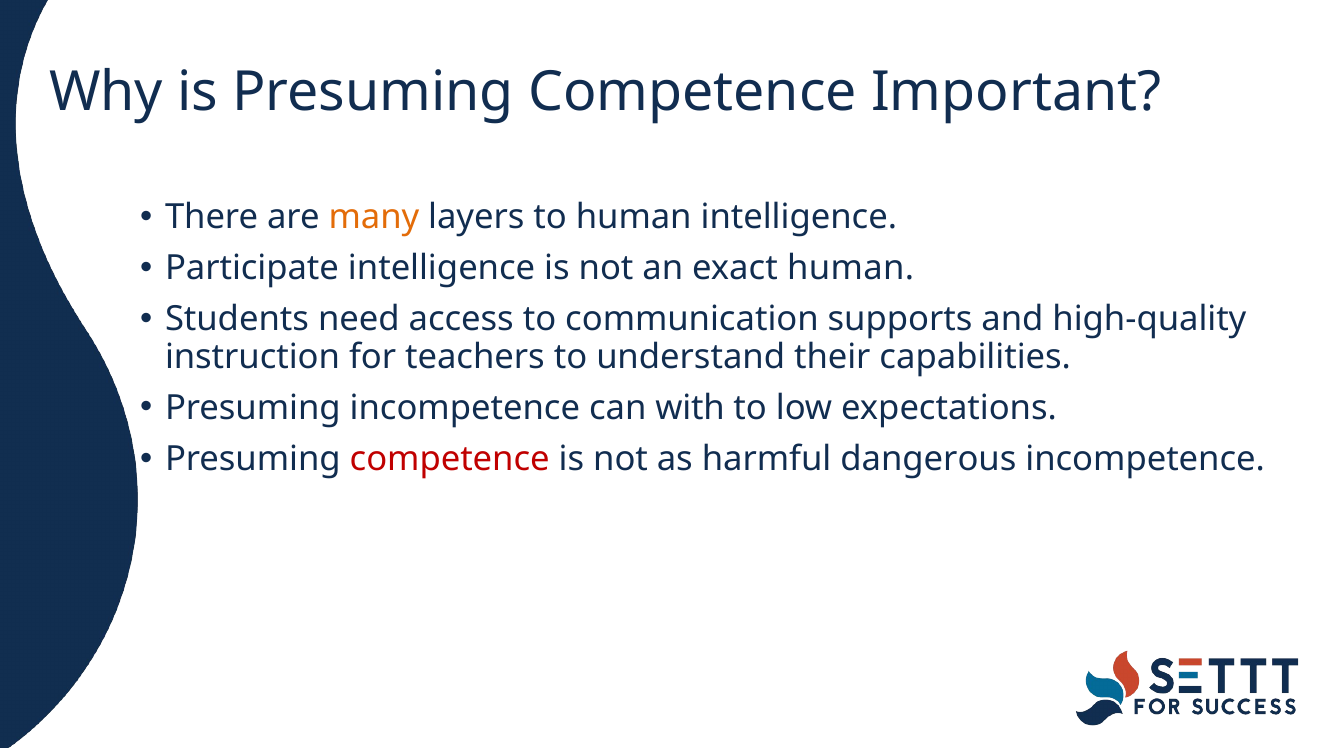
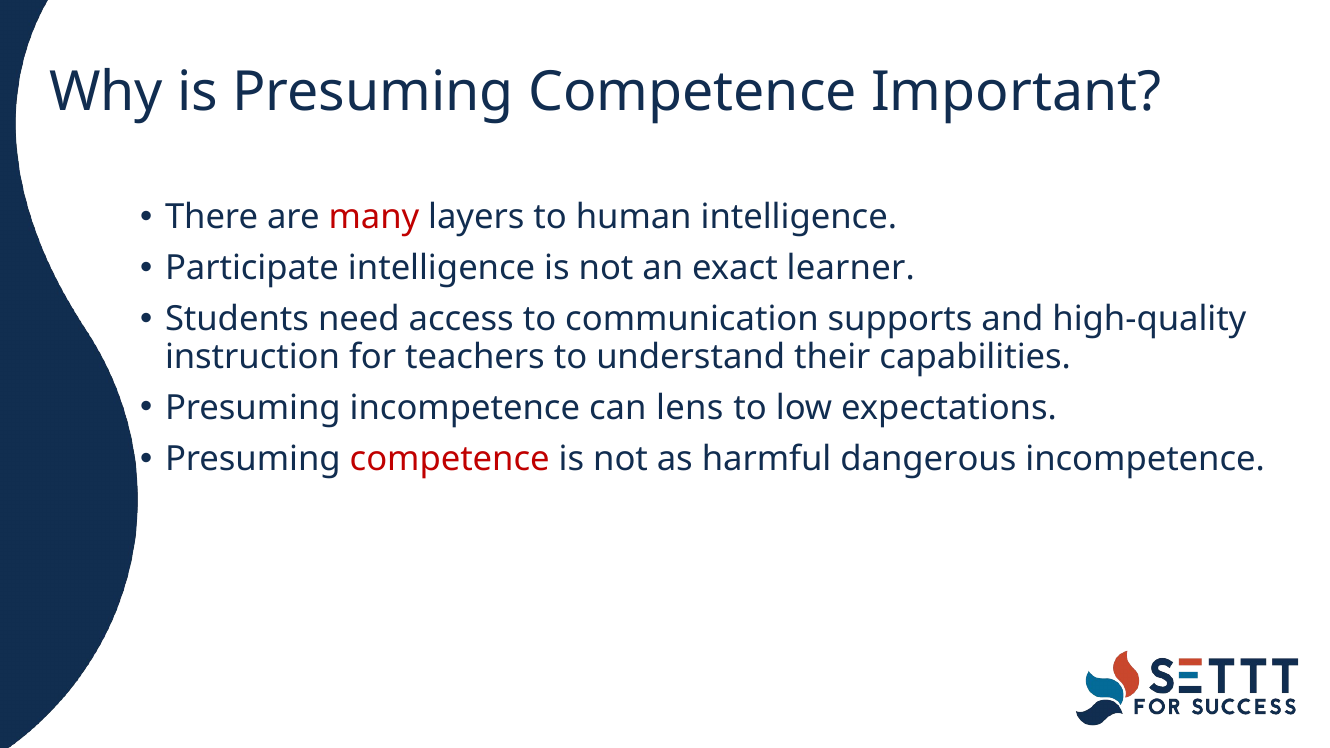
many colour: orange -> red
exact human: human -> learner
with: with -> lens
